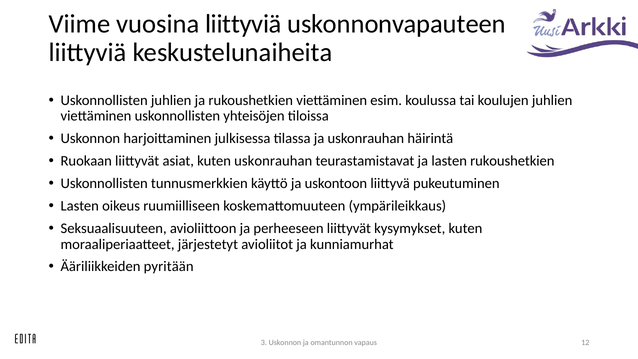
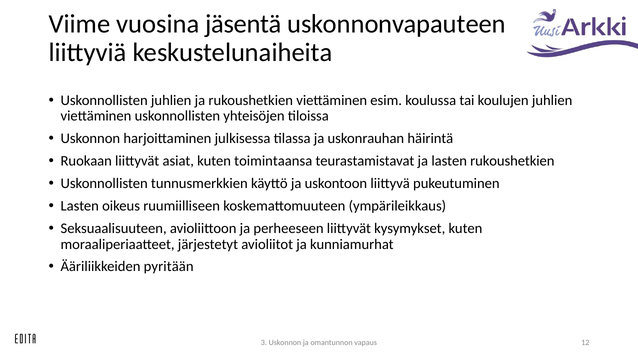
vuosina liittyviä: liittyviä -> jäsentä
kuten uskonrauhan: uskonrauhan -> toimintaansa
